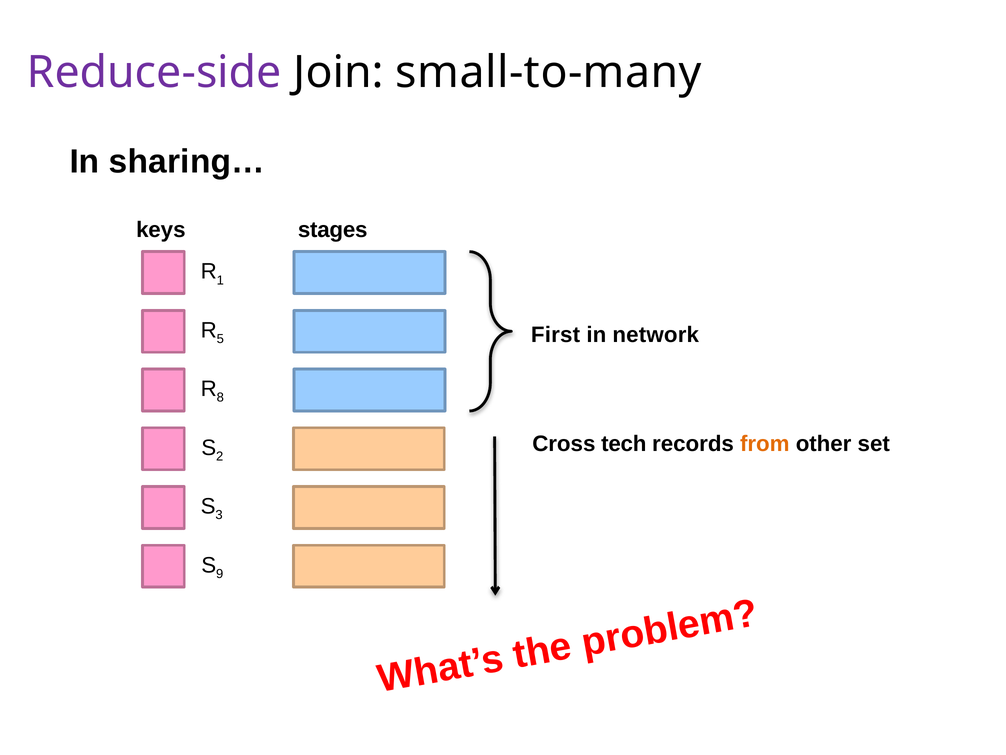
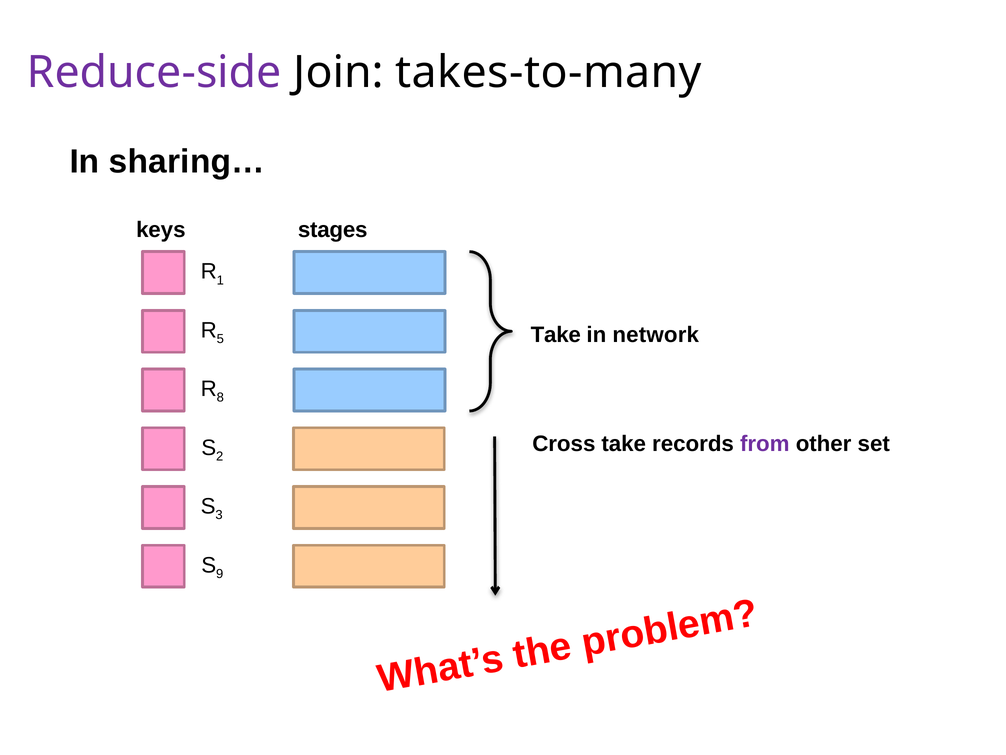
small-to-many: small-to-many -> takes-to-many
First at (556, 335): First -> Take
Cross tech: tech -> take
from colour: orange -> purple
